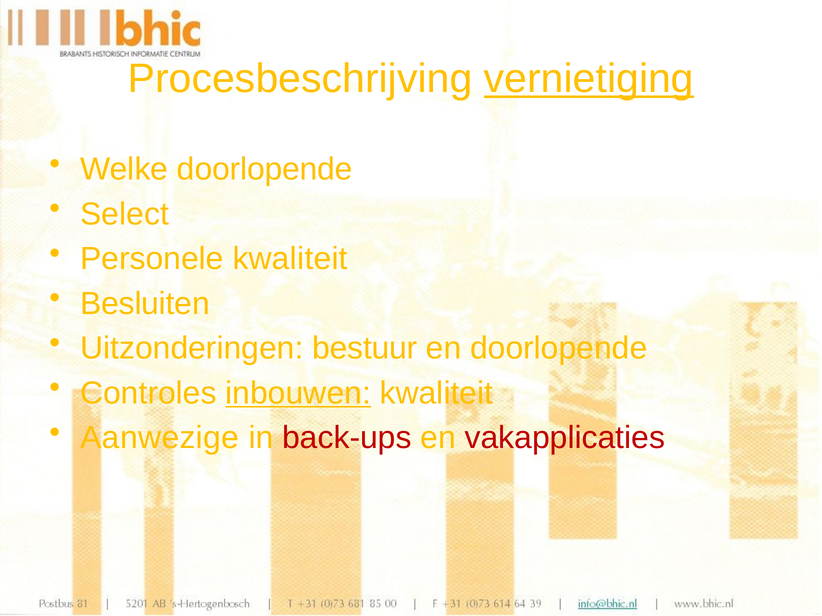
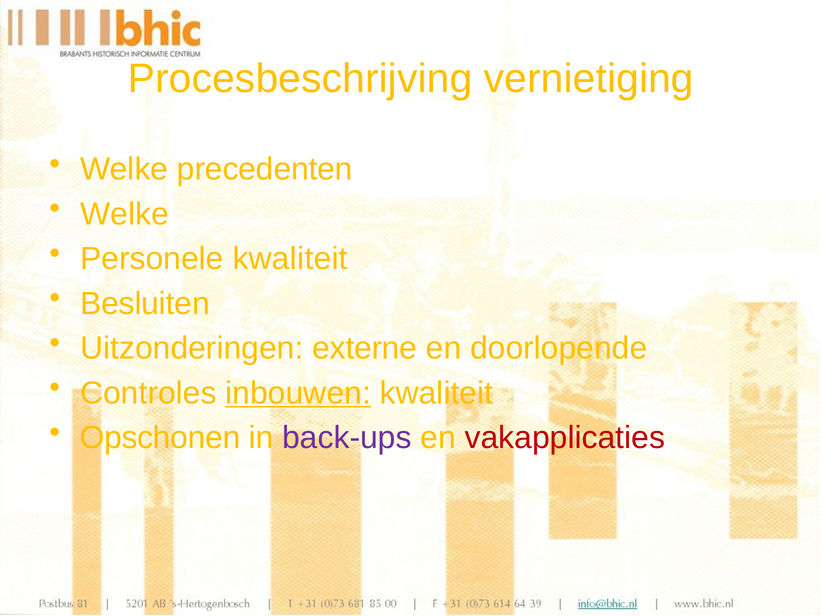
vernietiging underline: present -> none
Welke doorlopende: doorlopende -> precedenten
Select at (125, 214): Select -> Welke
bestuur: bestuur -> externe
Aanwezige: Aanwezige -> Opschonen
back-ups colour: red -> purple
